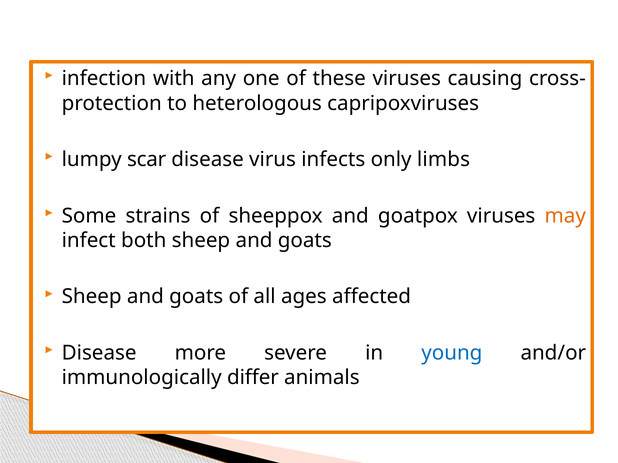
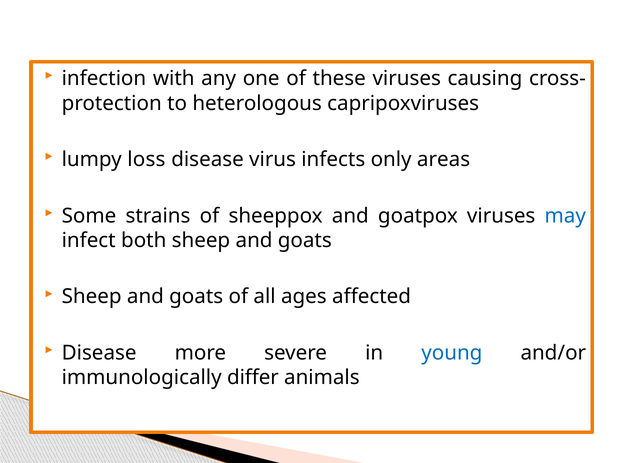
scar: scar -> loss
limbs: limbs -> areas
may colour: orange -> blue
